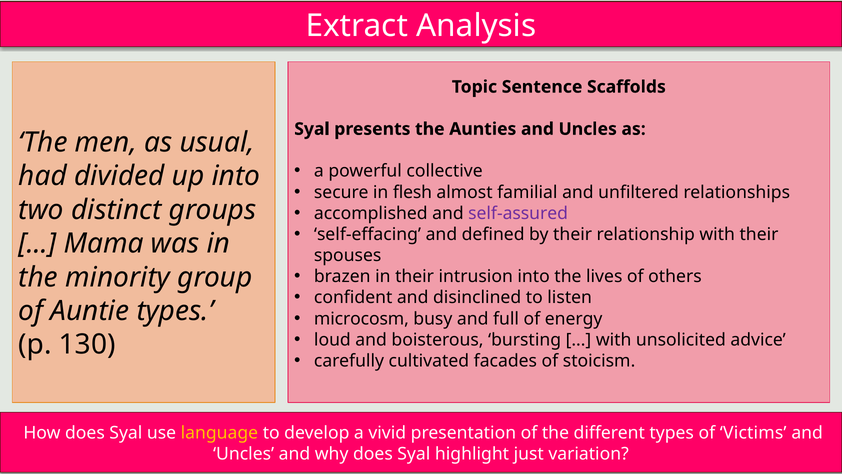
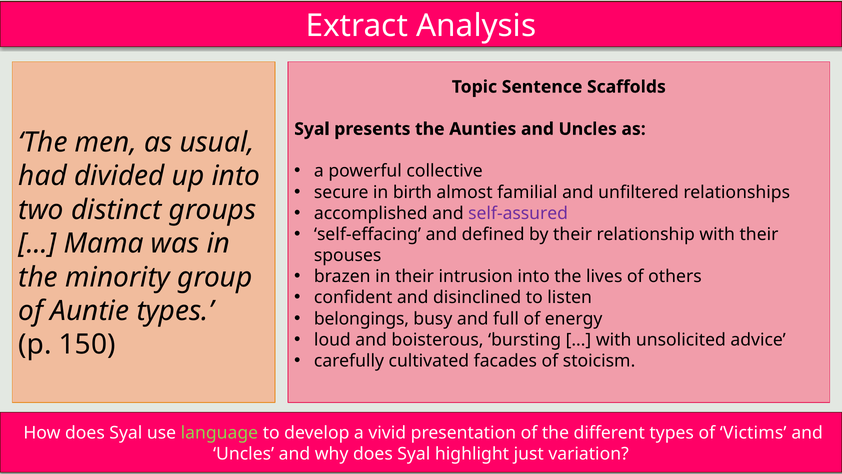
flesh: flesh -> birth
microcosm: microcosm -> belongings
130: 130 -> 150
language colour: yellow -> light green
